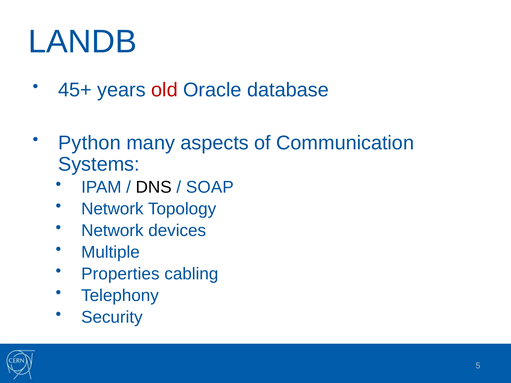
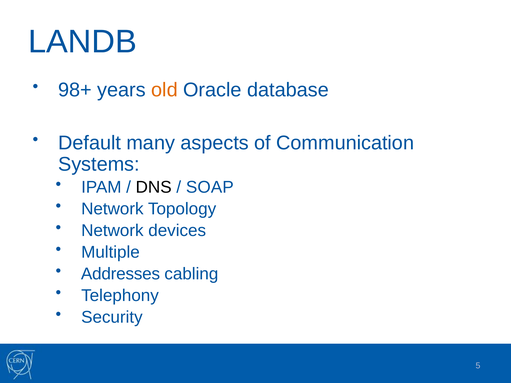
45+: 45+ -> 98+
old colour: red -> orange
Python: Python -> Default
Properties: Properties -> Addresses
